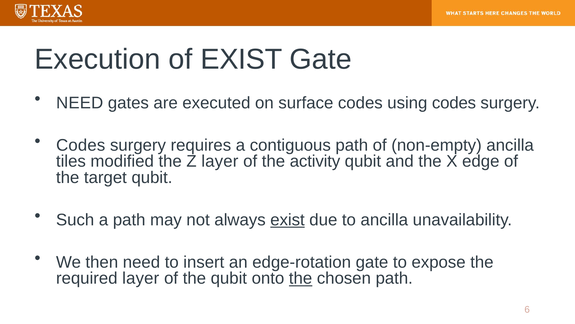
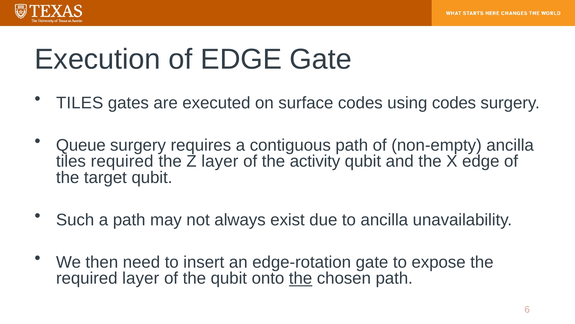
of EXIST: EXIST -> EDGE
NEED at (80, 103): NEED -> TILES
Codes at (81, 145): Codes -> Queue
tiles modified: modified -> required
exist at (287, 220) underline: present -> none
